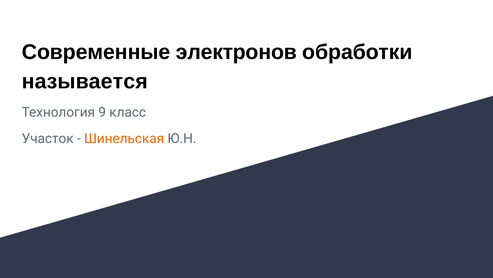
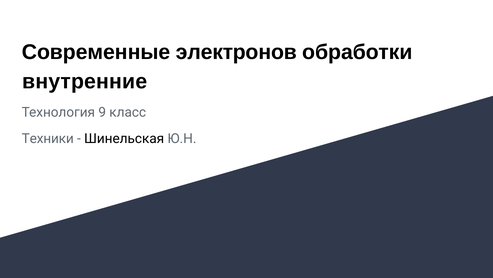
называется: называется -> внутренние
Участок: Участок -> Техники
Шинельская colour: orange -> black
